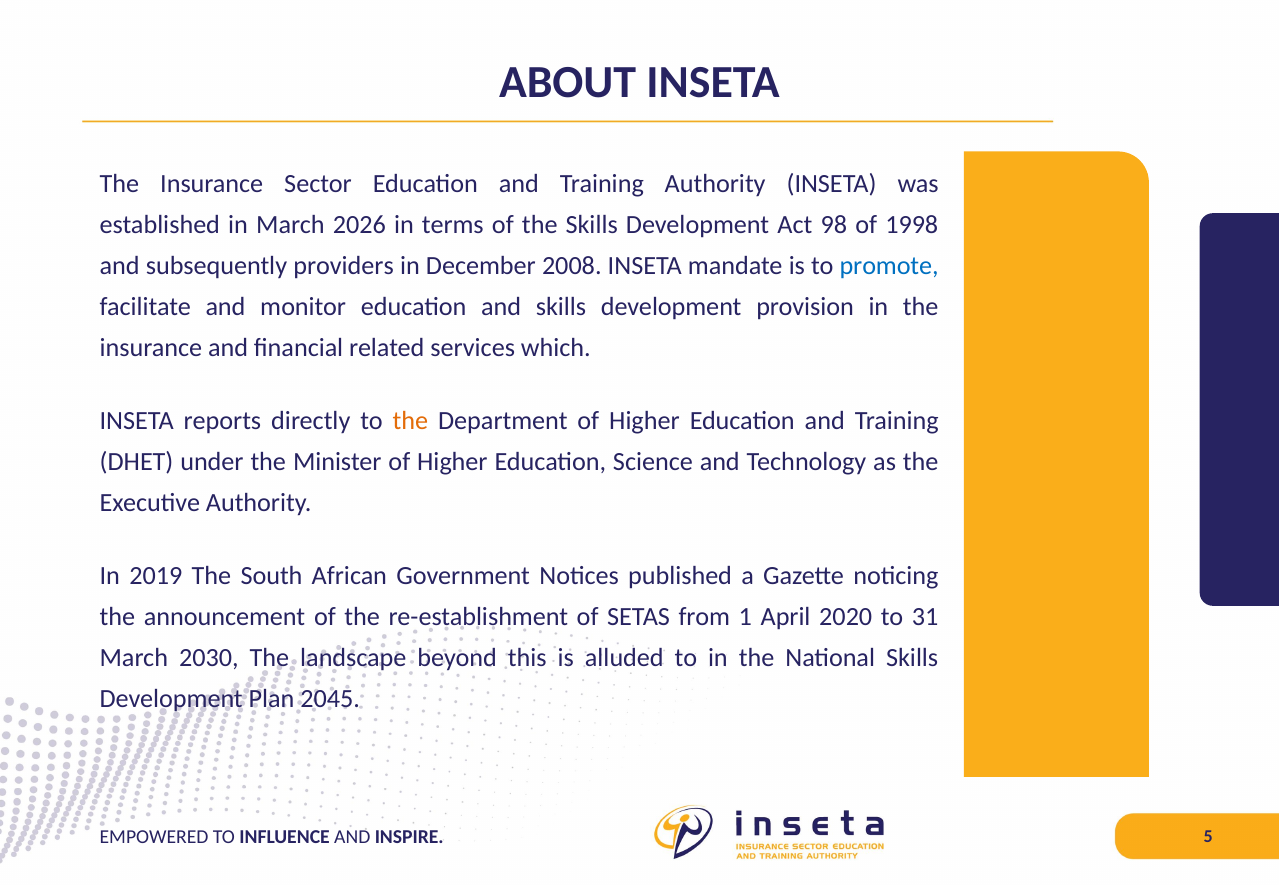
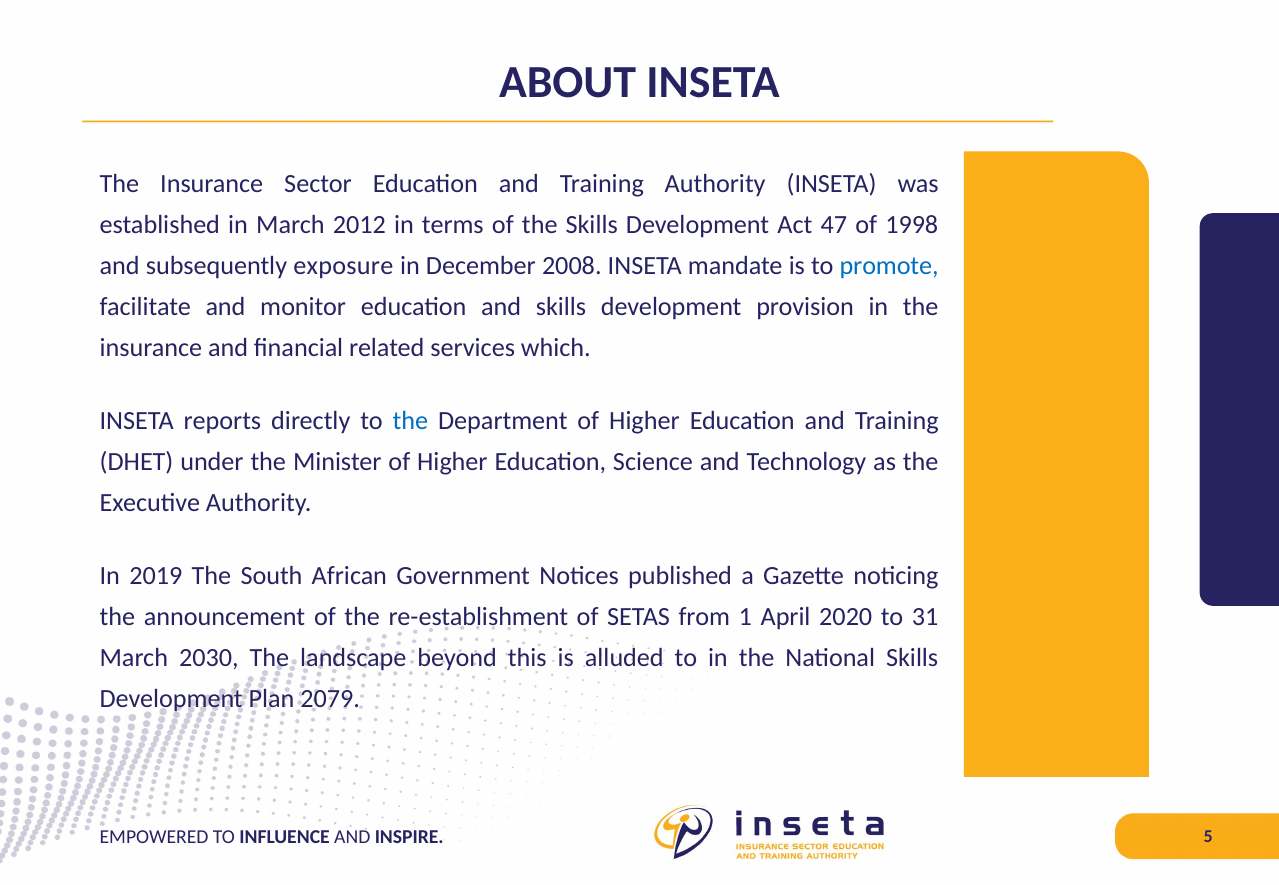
2026: 2026 -> 2012
98: 98 -> 47
providers: providers -> exposure
the at (410, 421) colour: orange -> blue
2045: 2045 -> 2079
